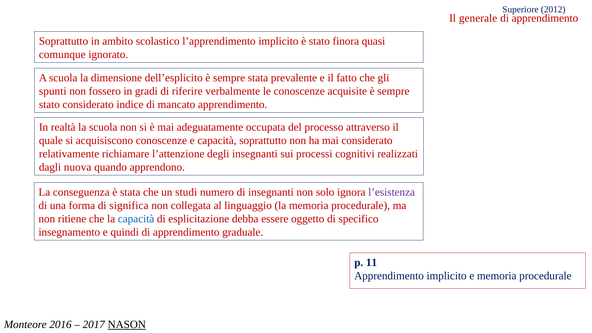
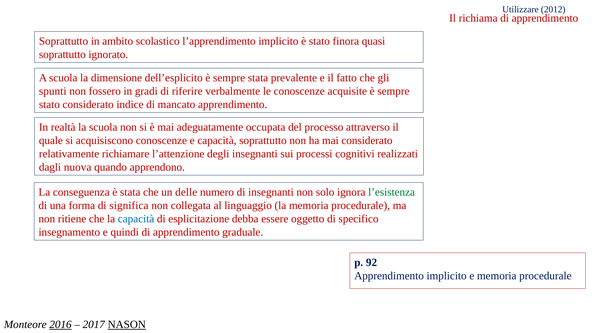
Superiore: Superiore -> Utilizzare
generale: generale -> richiama
comunque at (62, 54): comunque -> soprattutto
studi: studi -> delle
l’esistenza colour: purple -> green
11: 11 -> 92
2016 underline: none -> present
